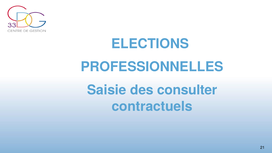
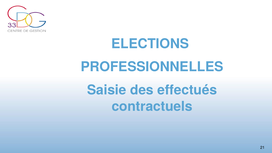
consulter: consulter -> effectués
